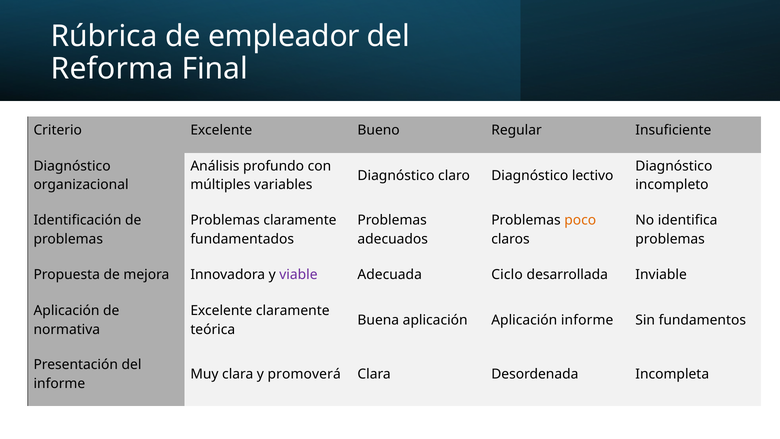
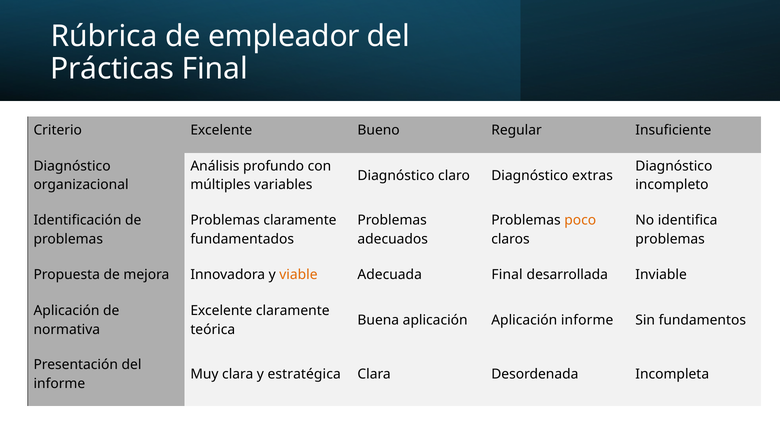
Reforma: Reforma -> Prácticas
lectivo: lectivo -> extras
viable colour: purple -> orange
Adecuada Ciclo: Ciclo -> Final
promoverá: promoverá -> estratégica
